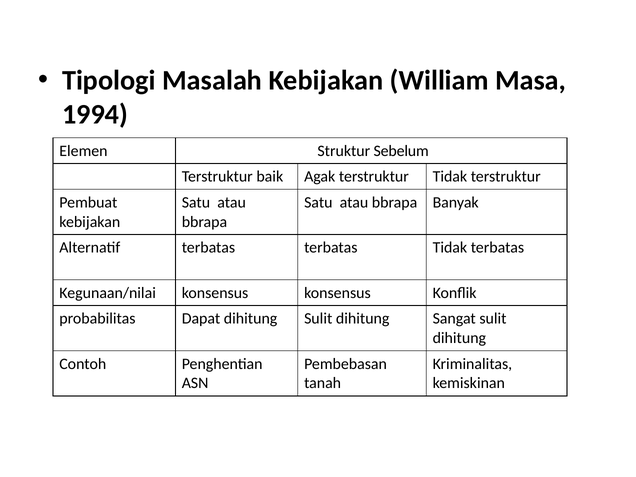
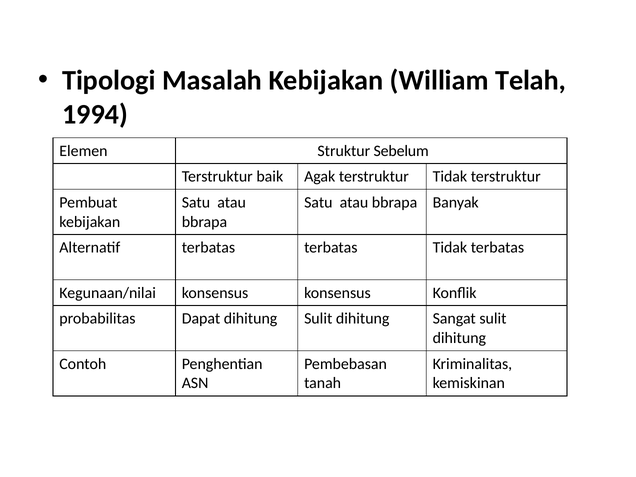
Masa: Masa -> Telah
